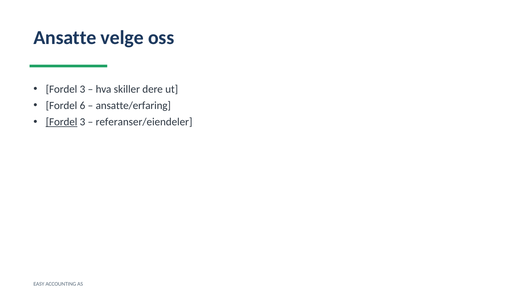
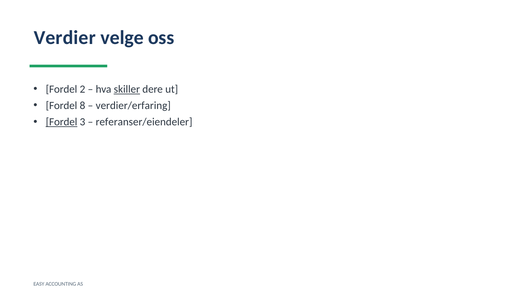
Ansatte: Ansatte -> Verdier
3 at (82, 89): 3 -> 2
skiller underline: none -> present
6: 6 -> 8
ansatte/erfaring: ansatte/erfaring -> verdier/erfaring
